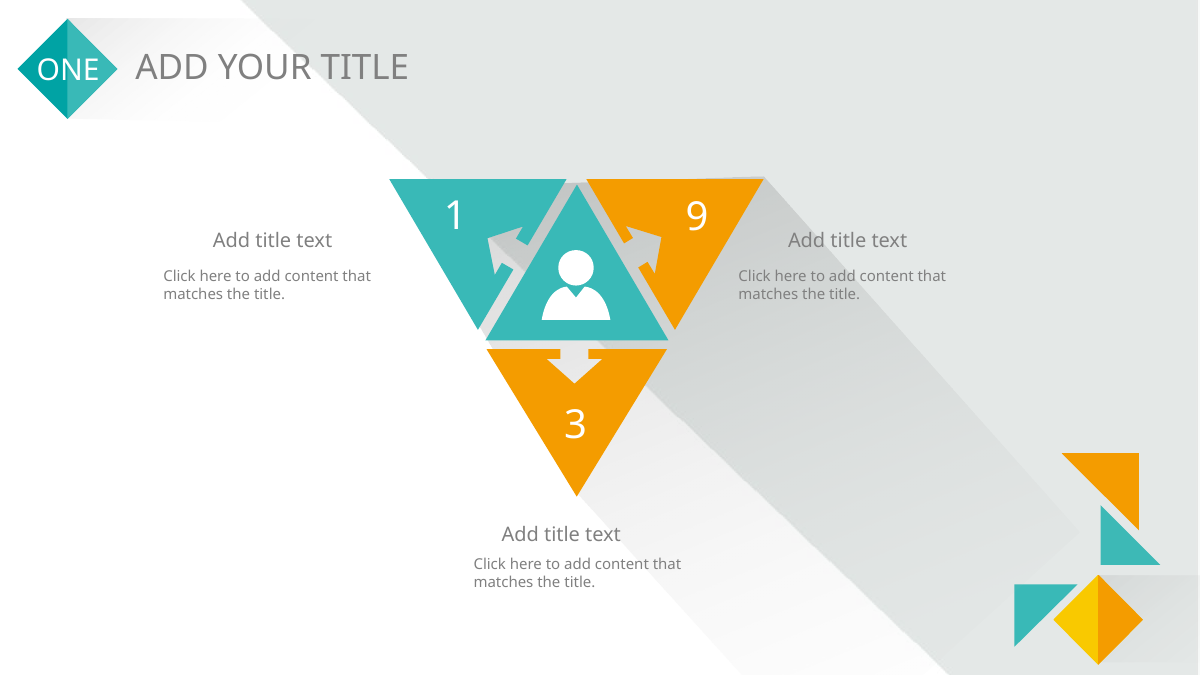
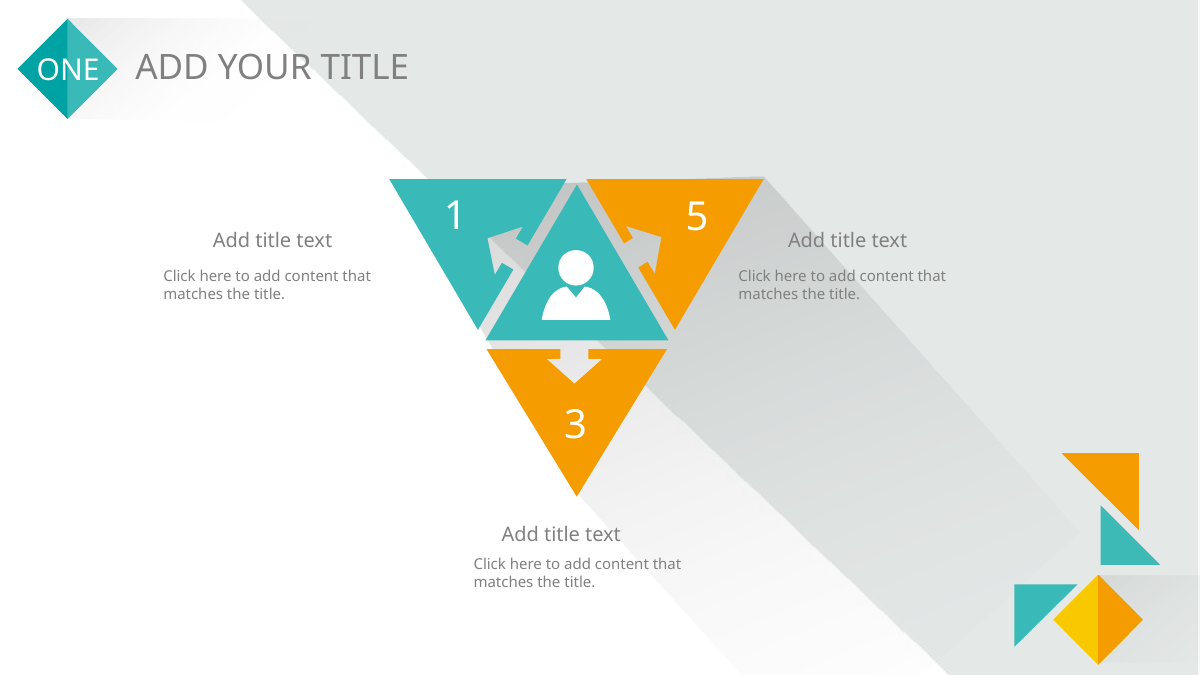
9: 9 -> 5
